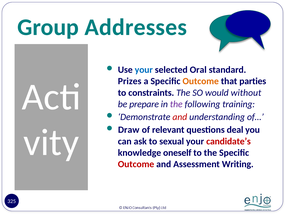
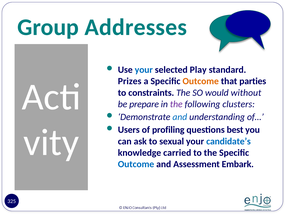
Oral: Oral -> Play
training: training -> clusters
and at (180, 117) colour: red -> blue
Draw: Draw -> Users
relevant: relevant -> profiling
deal: deal -> best
candidate’s colour: red -> blue
oneself: oneself -> carried
Outcome at (136, 164) colour: red -> blue
Writing: Writing -> Embark
